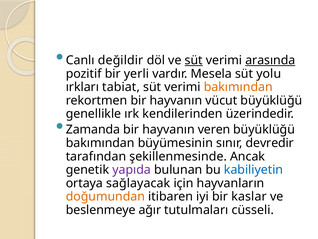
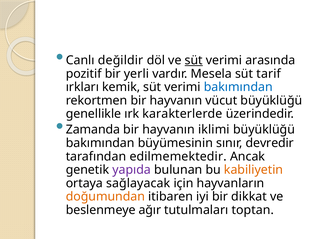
arasında underline: present -> none
yolu: yolu -> tarif
tabiat: tabiat -> kemik
bakımından at (238, 87) colour: orange -> blue
kendilerinden: kendilerinden -> karakterlerde
veren: veren -> iklimi
şekillenmesinde: şekillenmesinde -> edilmemektedir
kabiliyetin colour: blue -> orange
kaslar: kaslar -> dikkat
cüsseli: cüsseli -> toptan
